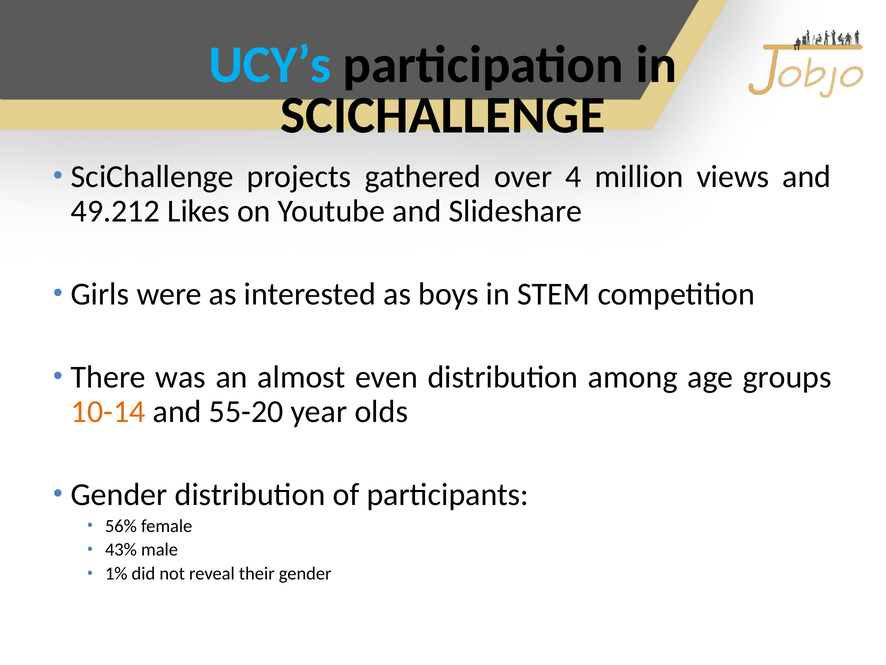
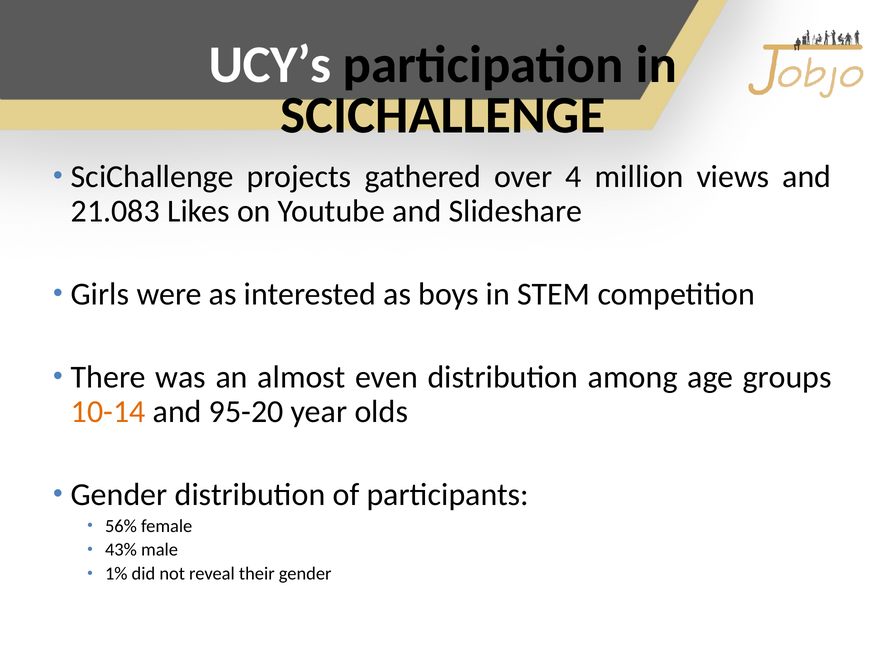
UCY’s colour: light blue -> white
49.212: 49.212 -> 21.083
55-20: 55-20 -> 95-20
